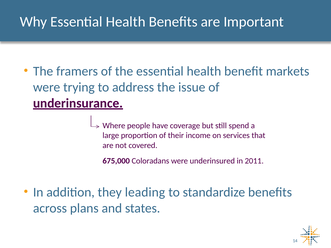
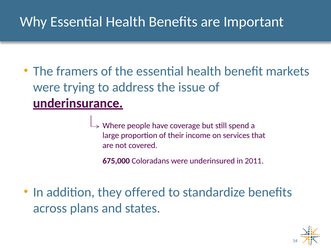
leading: leading -> offered
